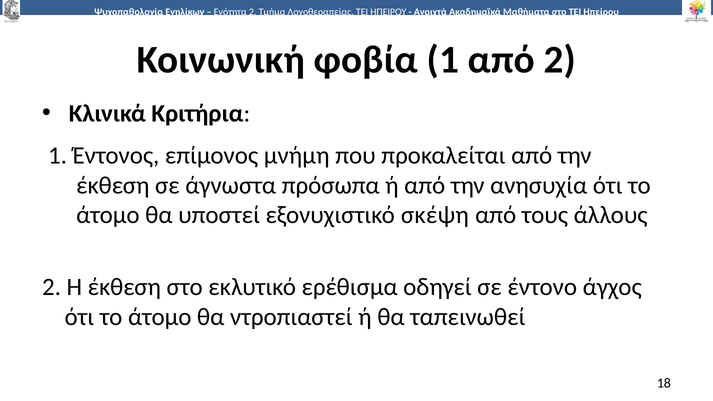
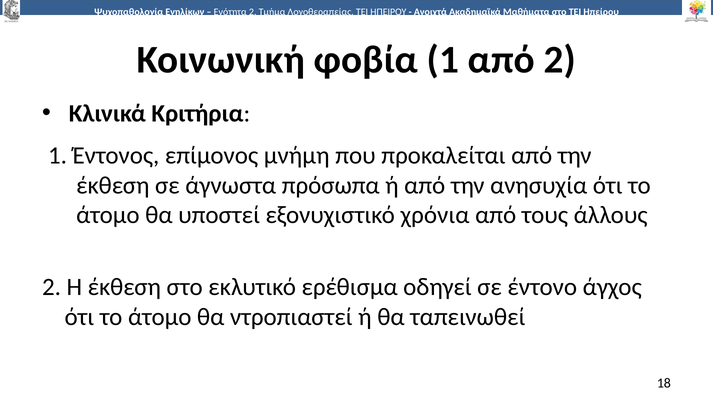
σκέψη: σκέψη -> χρόνια
